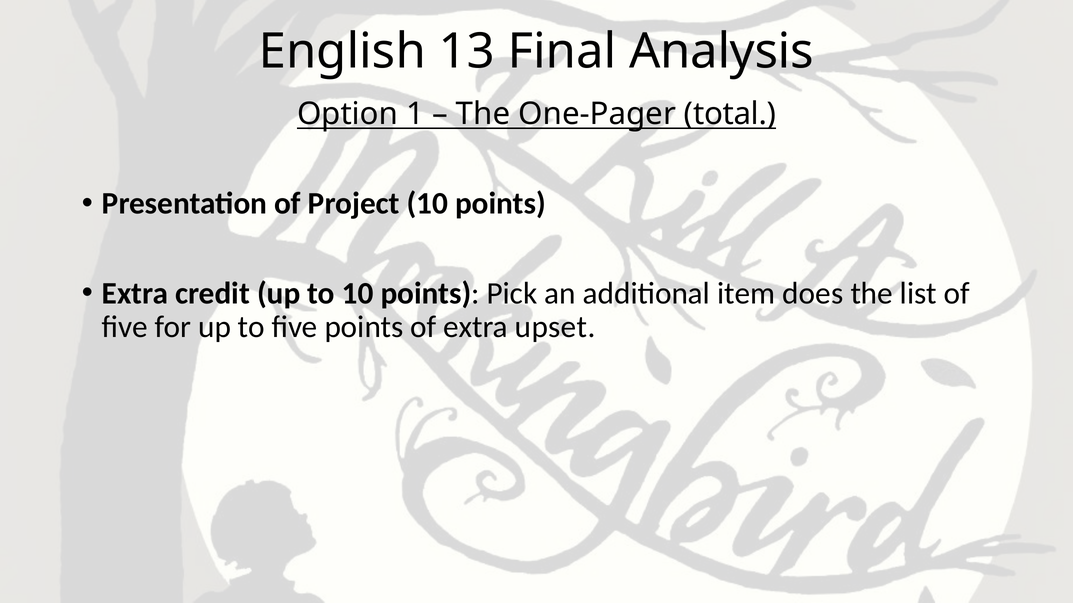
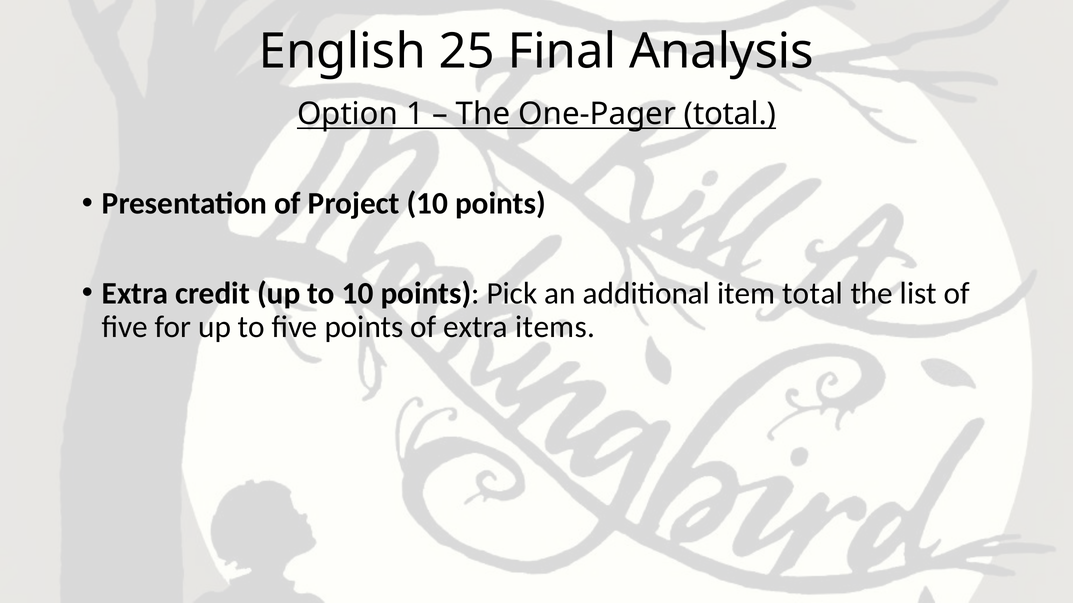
13: 13 -> 25
item does: does -> total
upset: upset -> items
